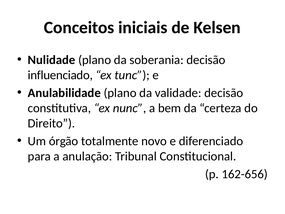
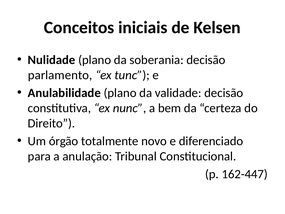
influenciado: influenciado -> parlamento
162-656: 162-656 -> 162-447
